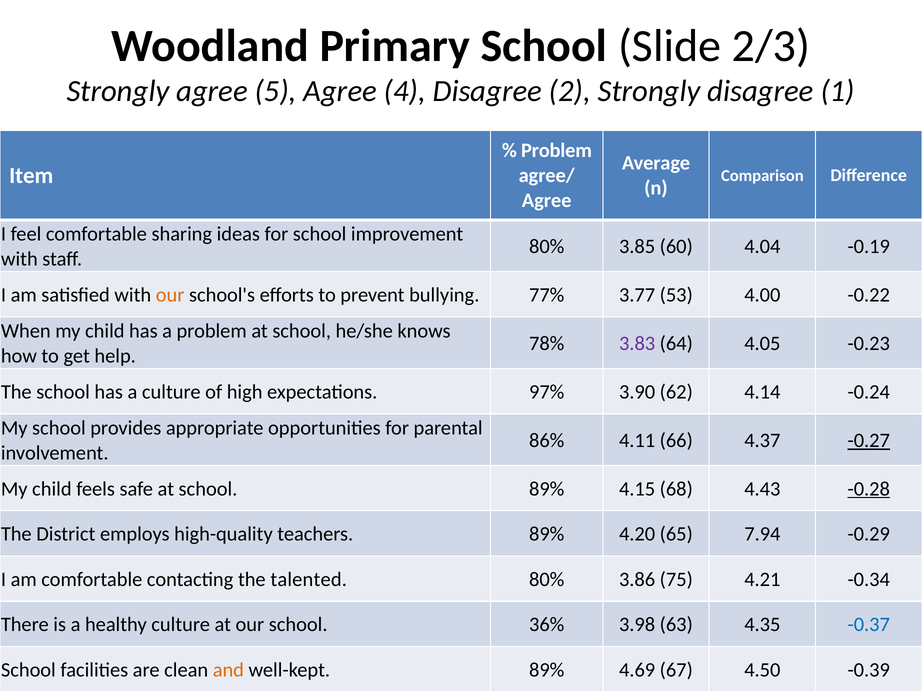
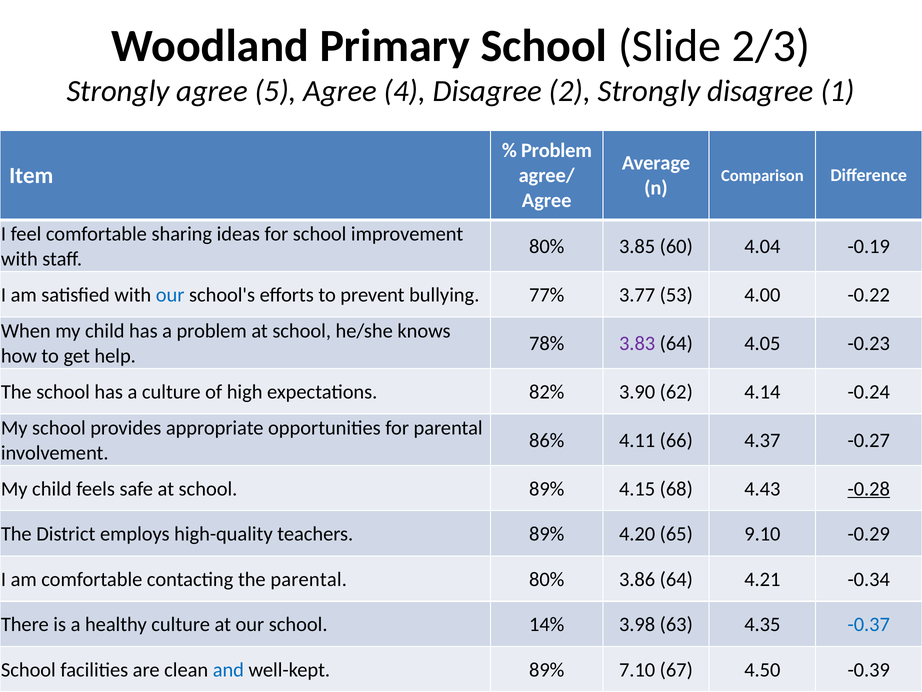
our at (170, 295) colour: orange -> blue
97%: 97% -> 82%
-0.27 underline: present -> none
7.94: 7.94 -> 9.10
the talented: talented -> parental
3.86 75: 75 -> 64
36%: 36% -> 14%
and colour: orange -> blue
4.69: 4.69 -> 7.10
